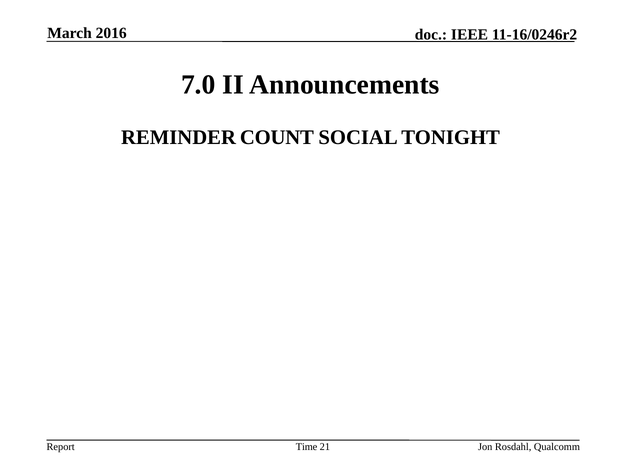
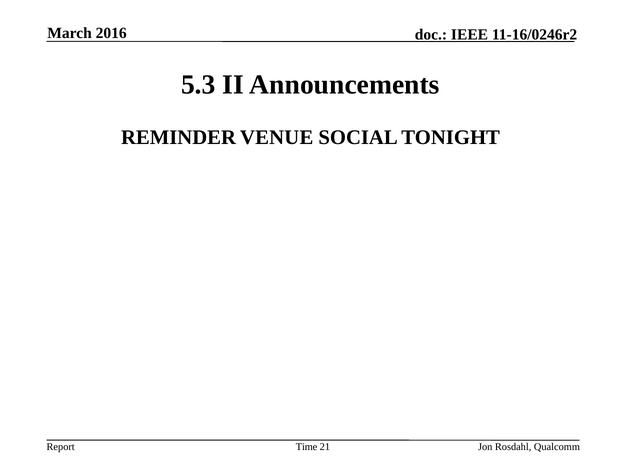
7.0: 7.0 -> 5.3
COUNT: COUNT -> VENUE
